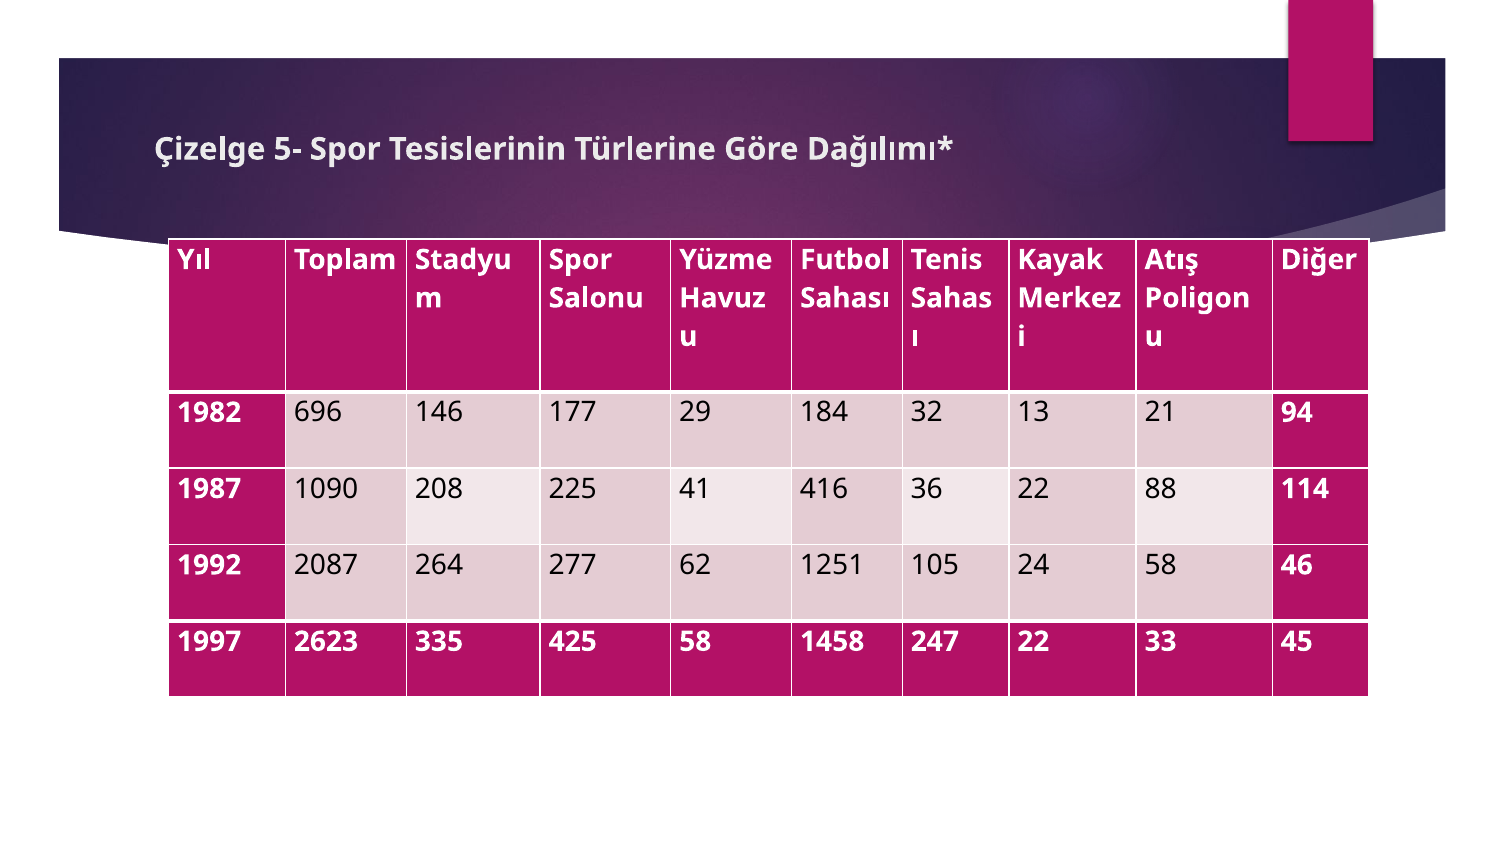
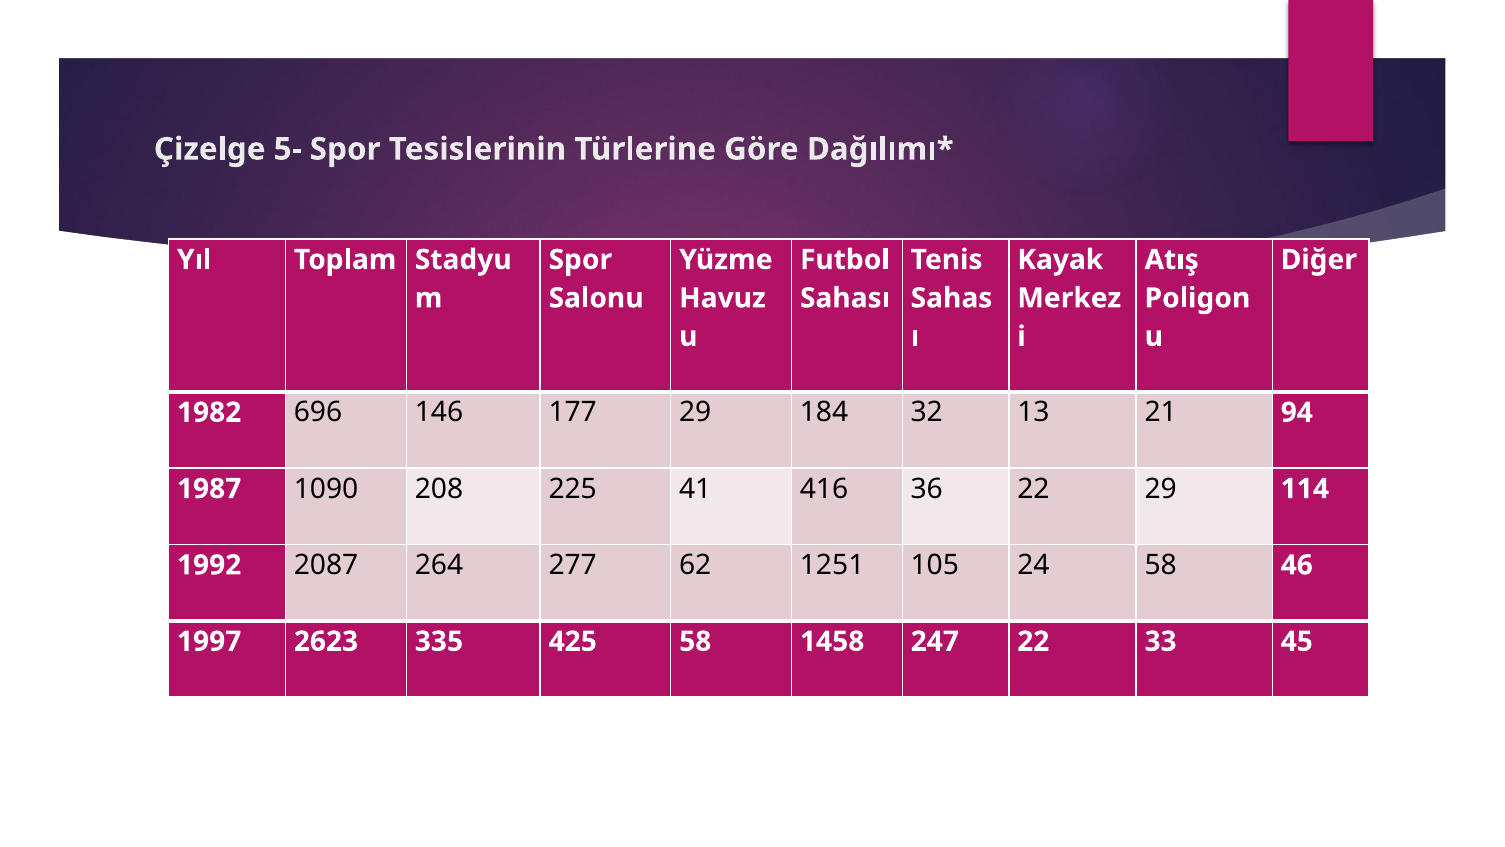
22 88: 88 -> 29
